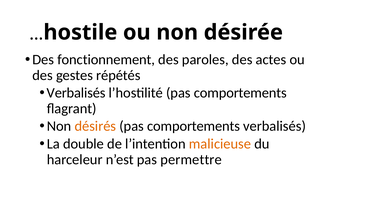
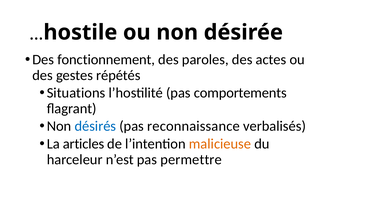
Verbalisés at (76, 93): Verbalisés -> Situations
désirés colour: orange -> blue
comportements at (194, 126): comportements -> reconnaissance
double: double -> articles
